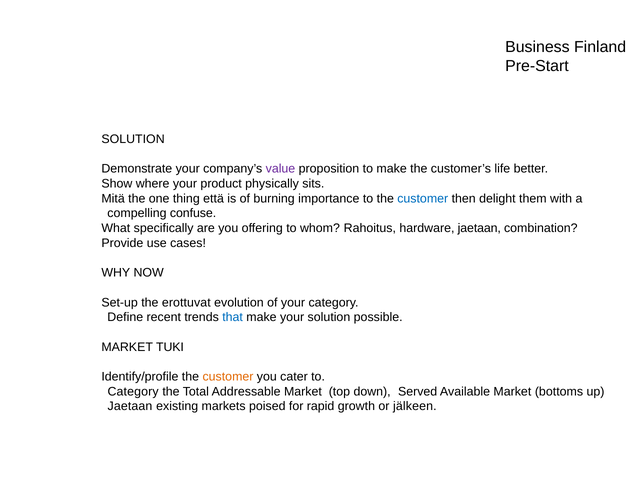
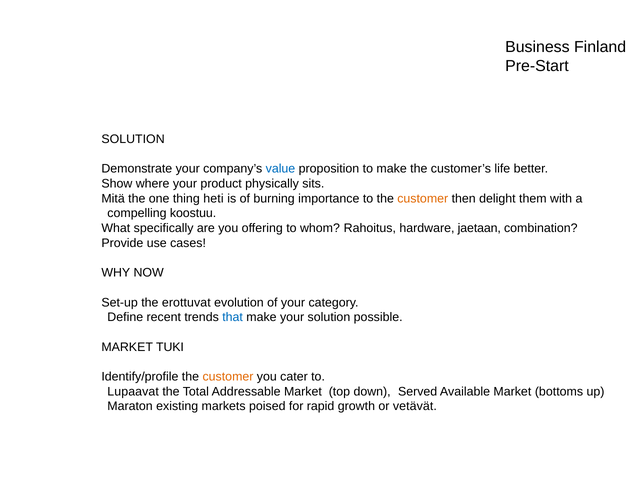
value colour: purple -> blue
että: että -> heti
customer at (423, 198) colour: blue -> orange
confuse: confuse -> koostuu
Category at (133, 392): Category -> Lupaavat
Jaetaan at (130, 406): Jaetaan -> Maraton
jälkeen: jälkeen -> vetävät
